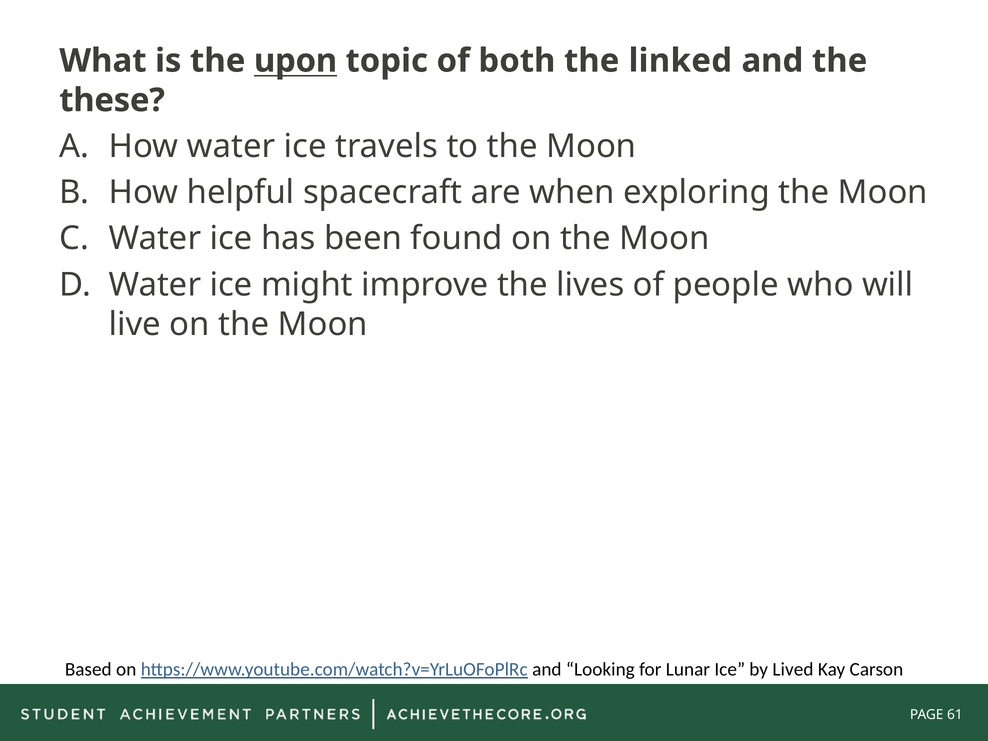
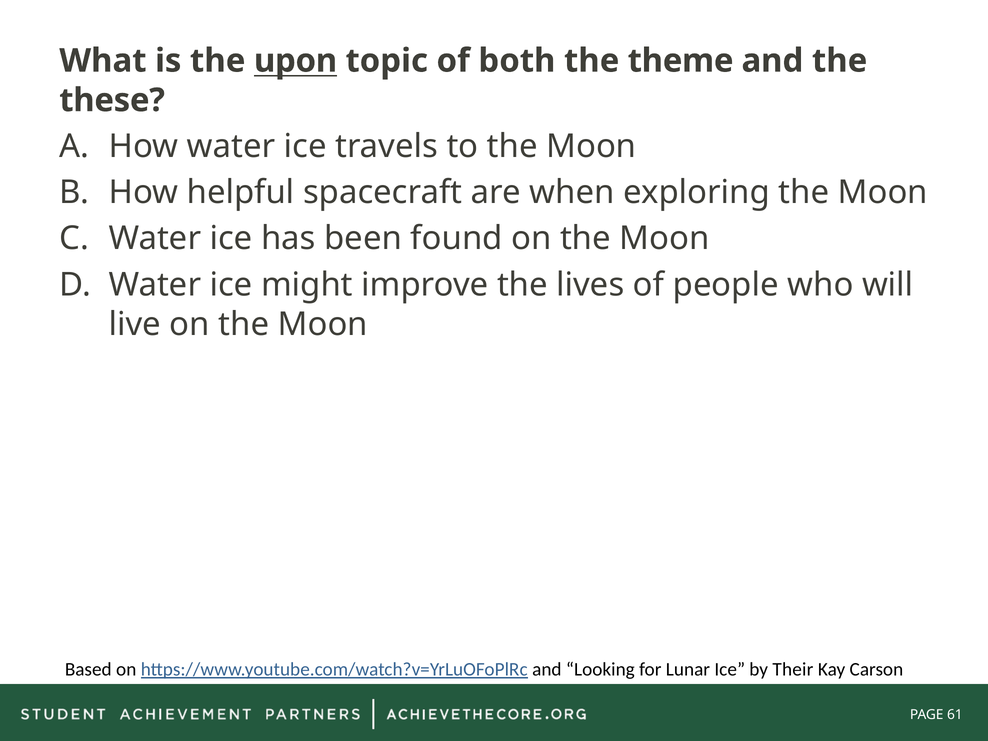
linked: linked -> theme
Lived: Lived -> Their
